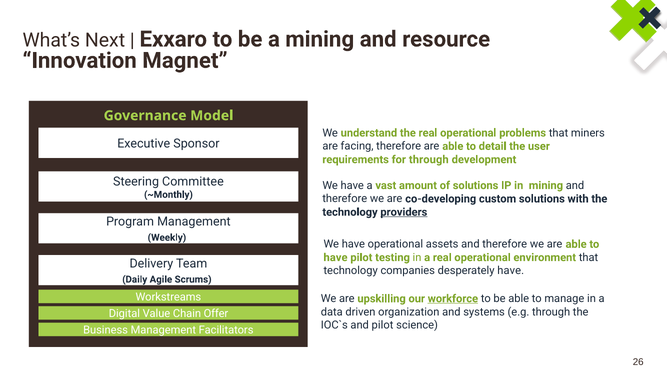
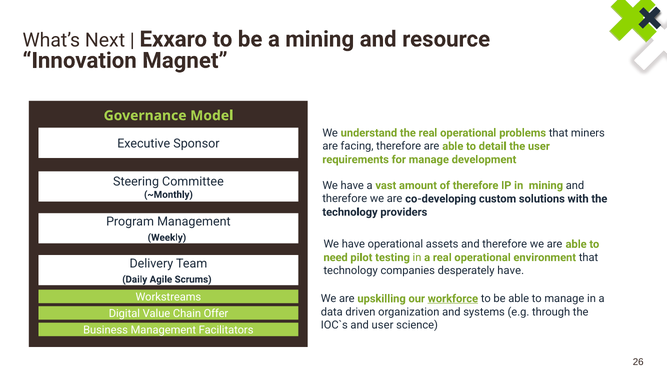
for through: through -> manage
of solutions: solutions -> therefore
providers underline: present -> none
have at (336, 258): have -> need
and pilot: pilot -> user
